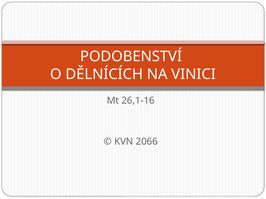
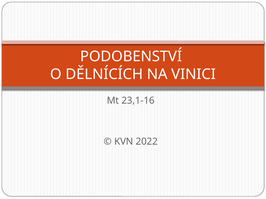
26,1-16: 26,1-16 -> 23,1-16
2066: 2066 -> 2022
